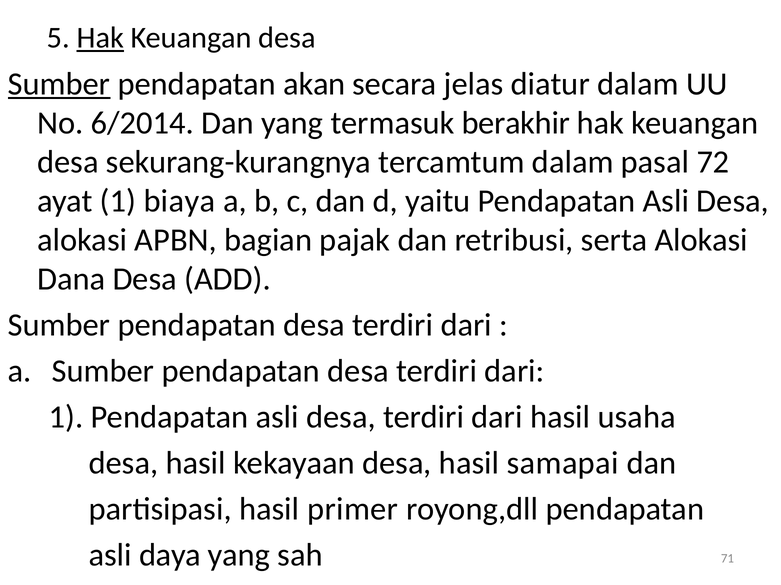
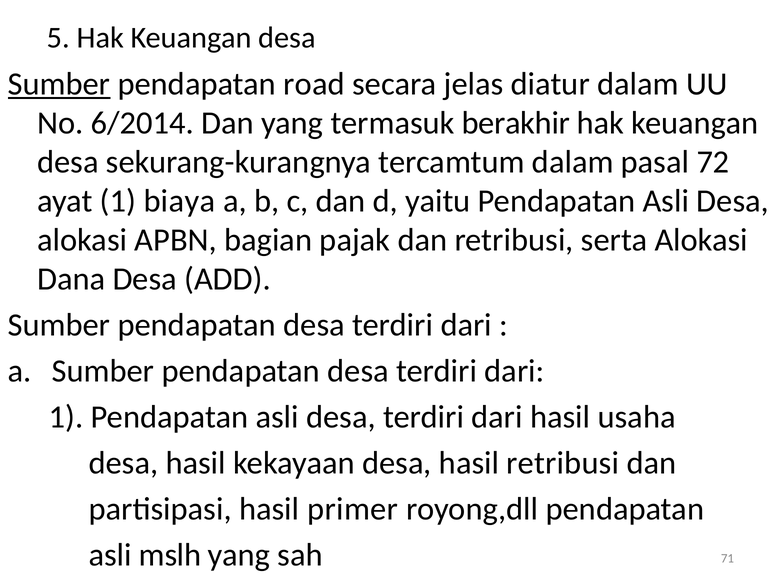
Hak at (100, 38) underline: present -> none
akan: akan -> road
hasil samapai: samapai -> retribusi
daya: daya -> mslh
